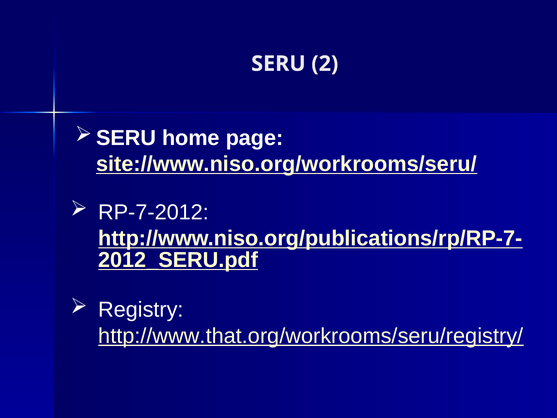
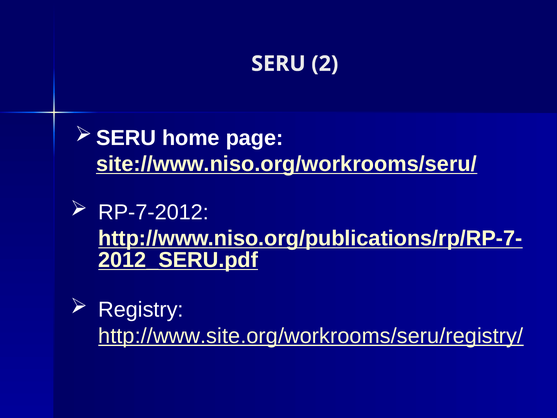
http://www.that.org/workrooms/seru/registry/: http://www.that.org/workrooms/seru/registry/ -> http://www.site.org/workrooms/seru/registry/
